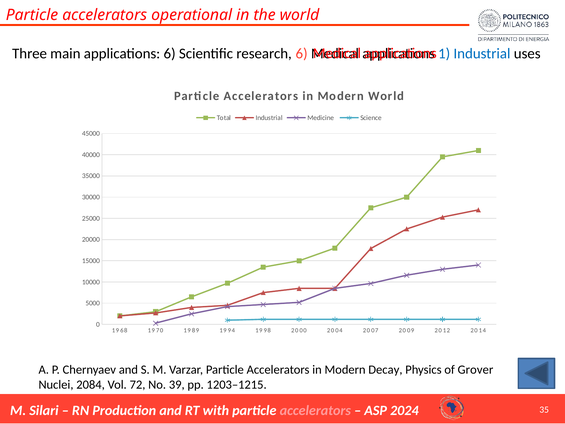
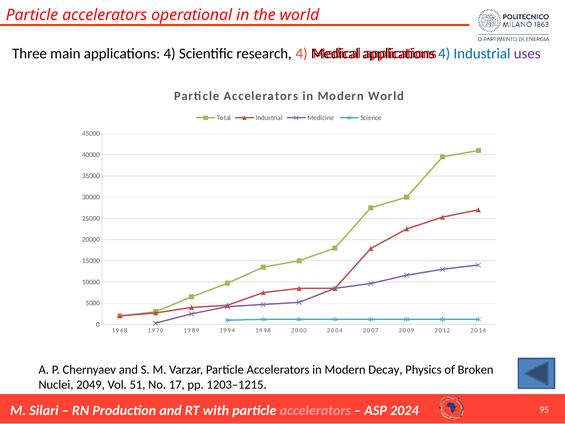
main applications 6: 6 -> 4
research 6: 6 -> 4
1 at (444, 53): 1 -> 4
uses colour: black -> purple
Grover: Grover -> Broken
2084: 2084 -> 2049
72: 72 -> 51
39: 39 -> 17
35: 35 -> 95
